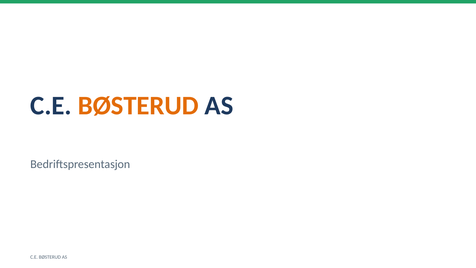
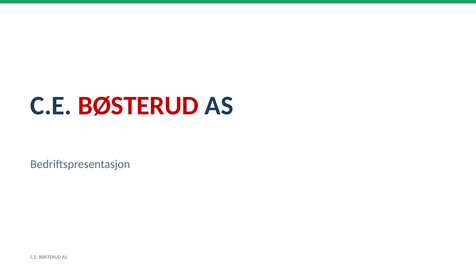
BØSTERUD at (138, 106) colour: orange -> red
